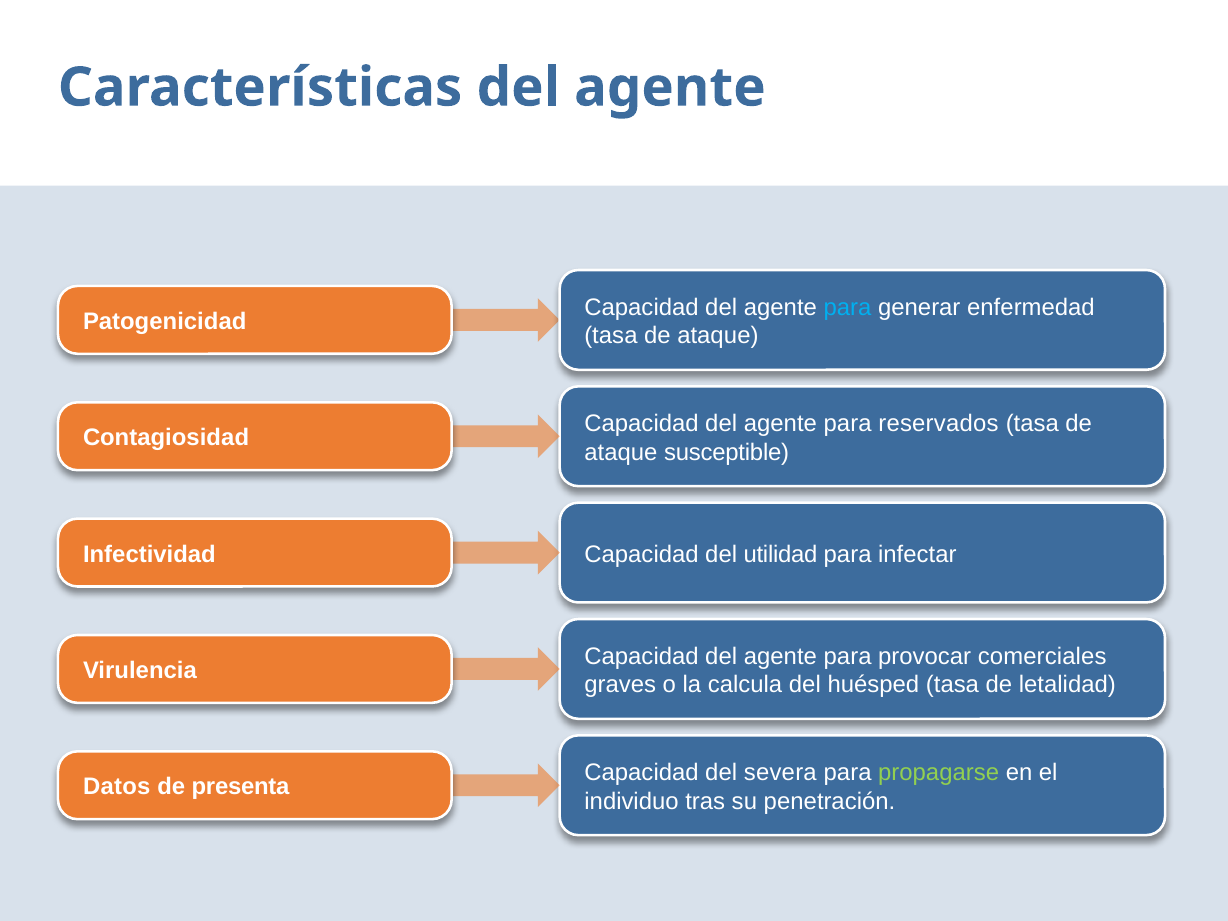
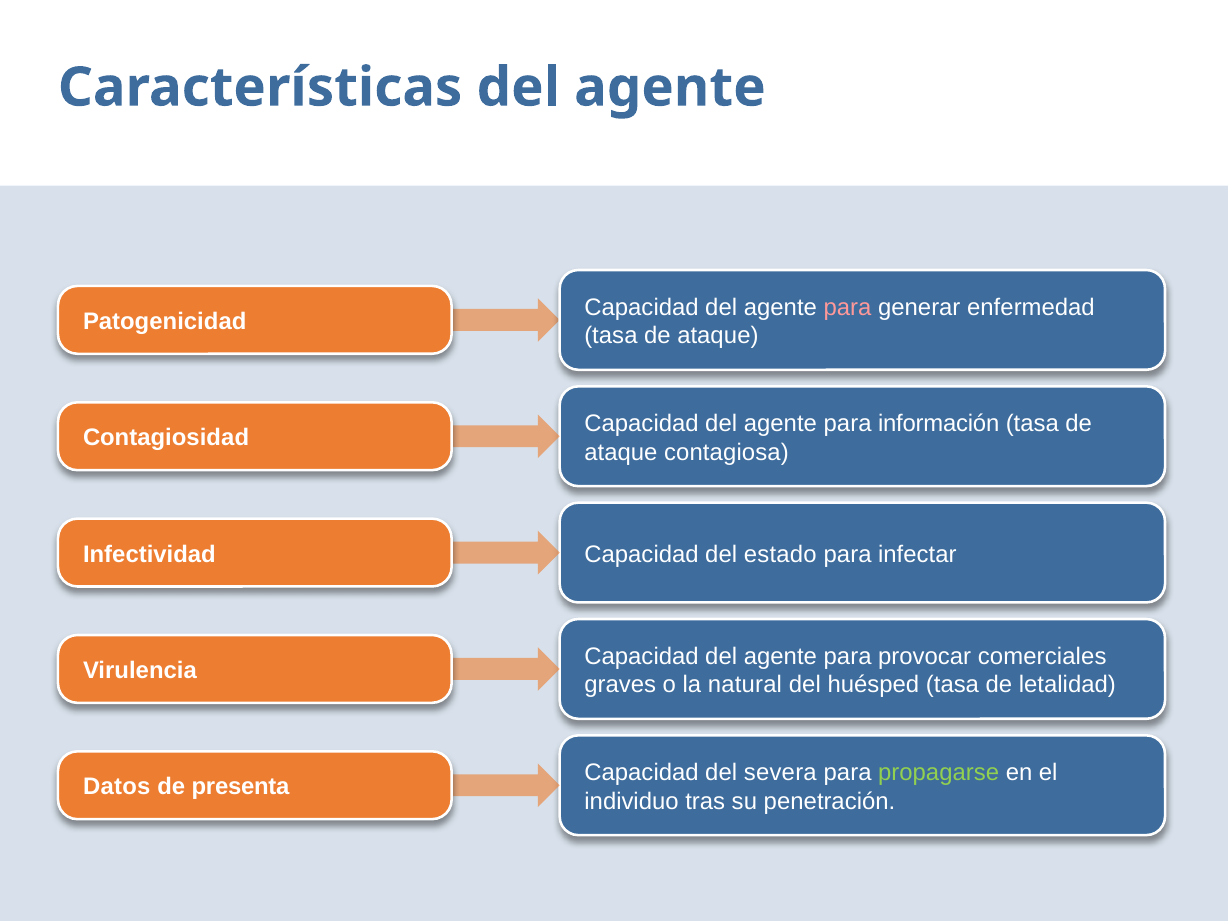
para at (848, 307) colour: light blue -> pink
reservados: reservados -> información
susceptible: susceptible -> contagiosa
utilidad: utilidad -> estado
calcula: calcula -> natural
